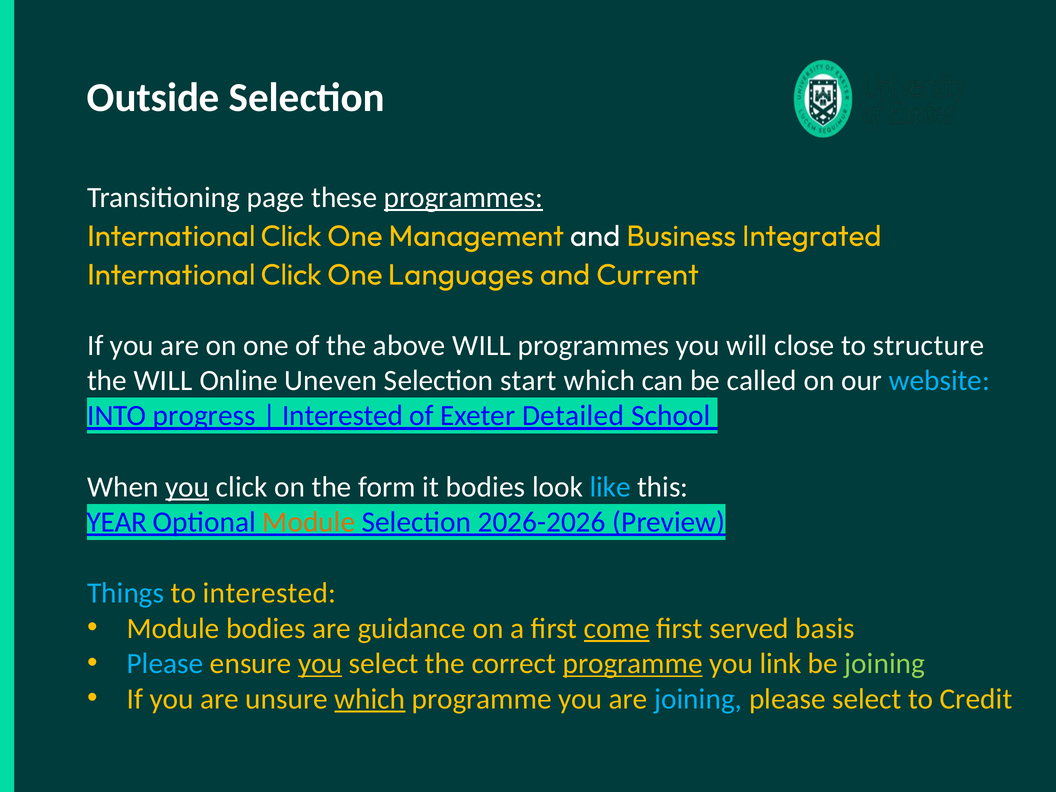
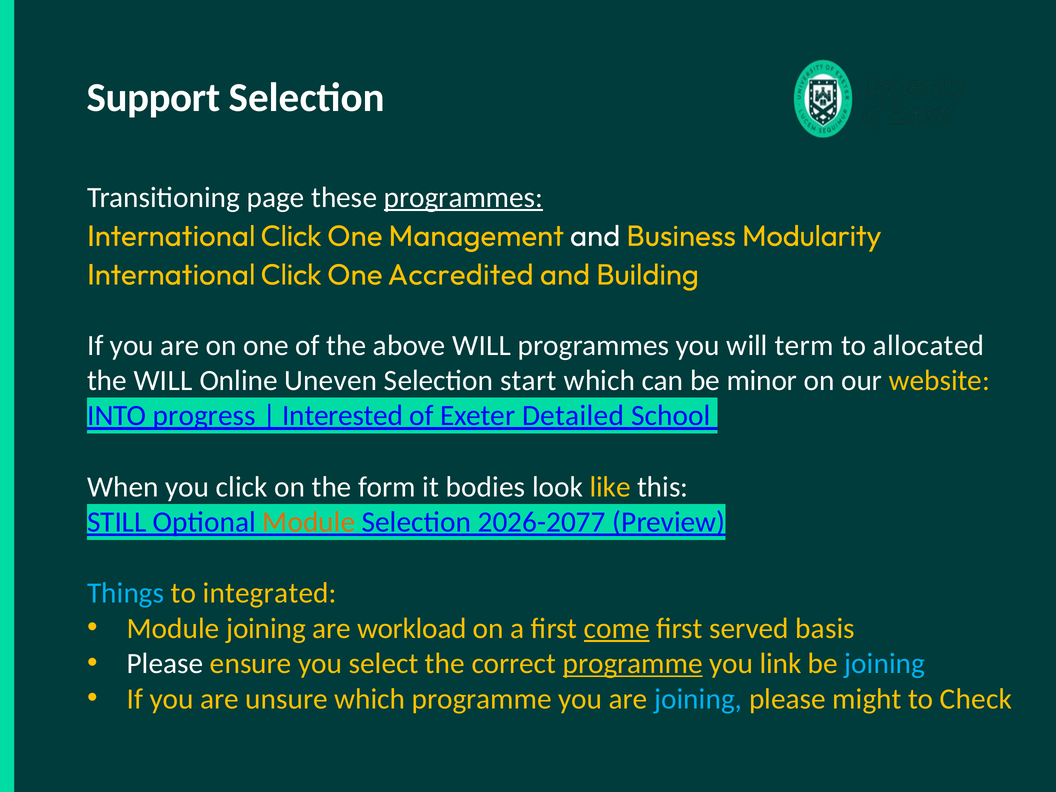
Outside: Outside -> Support
Integrated: Integrated -> Modularity
Languages: Languages -> Accredited
Current: Current -> Building
close: close -> term
structure: structure -> allocated
called: called -> minor
website colour: light blue -> yellow
you at (187, 487) underline: present -> none
like colour: light blue -> yellow
YEAR: YEAR -> STILL
2026-2026: 2026-2026 -> 2026-2077
to interested: interested -> integrated
Module bodies: bodies -> joining
guidance: guidance -> workload
Please at (165, 664) colour: light blue -> white
you at (320, 664) underline: present -> none
joining at (885, 664) colour: light green -> light blue
which at (370, 699) underline: present -> none
please select: select -> might
Credit: Credit -> Check
